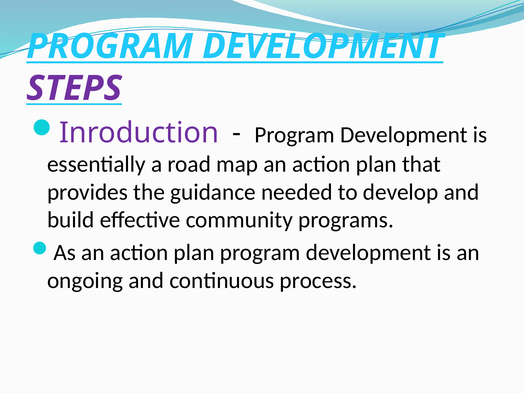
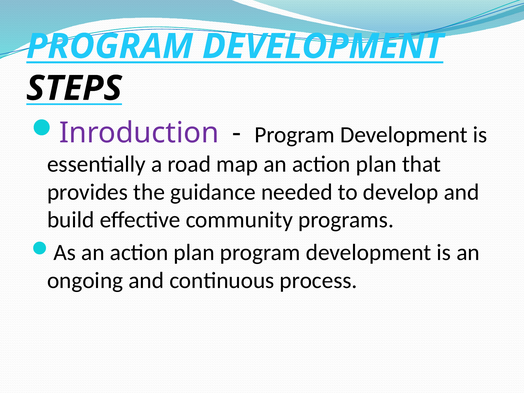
STEPS colour: purple -> black
